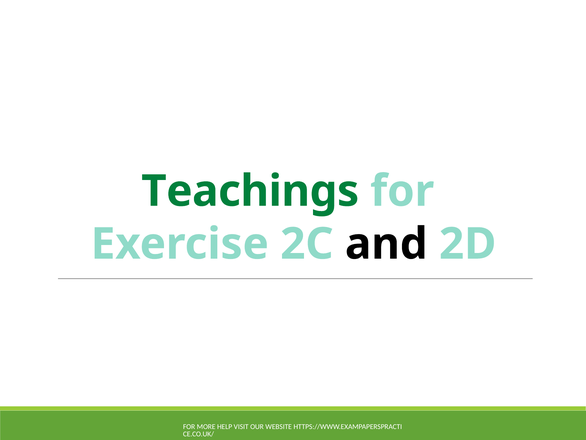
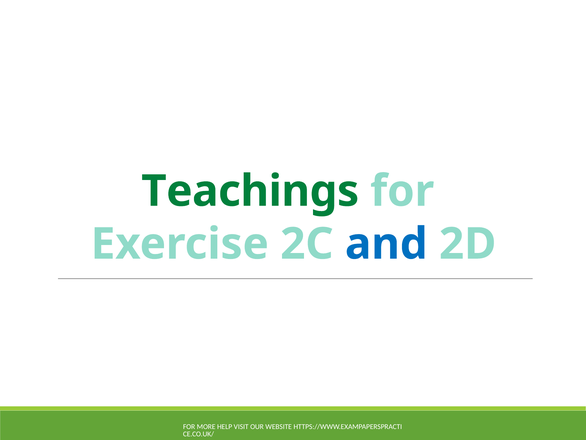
and colour: black -> blue
